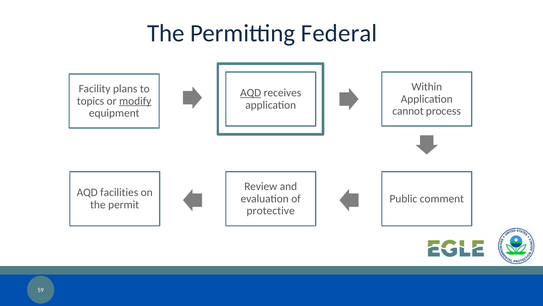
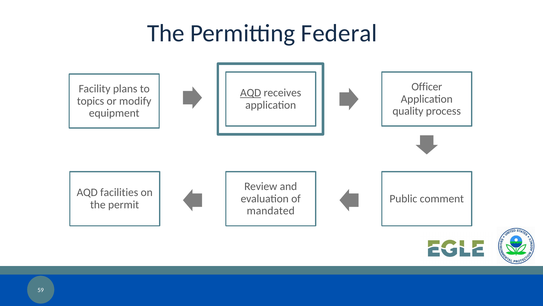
Within: Within -> Officer
modify underline: present -> none
cannot: cannot -> quality
protective: protective -> mandated
